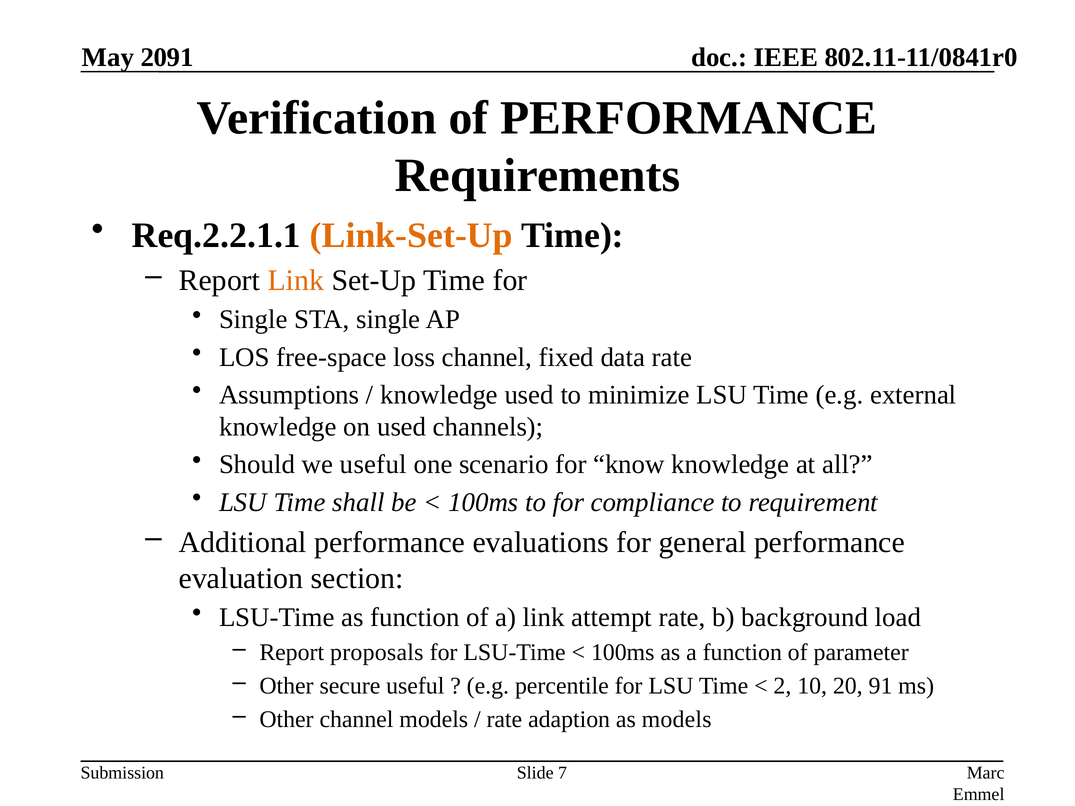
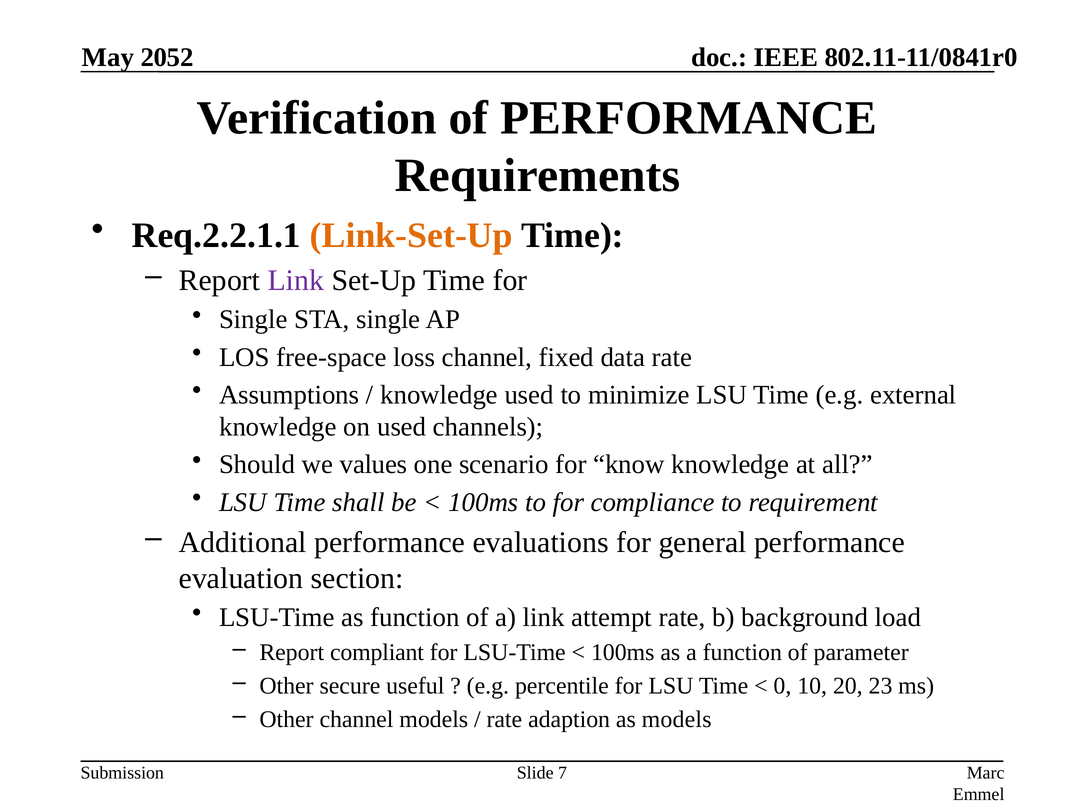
2091: 2091 -> 2052
Link at (296, 280) colour: orange -> purple
we useful: useful -> values
proposals: proposals -> compliant
2: 2 -> 0
91: 91 -> 23
